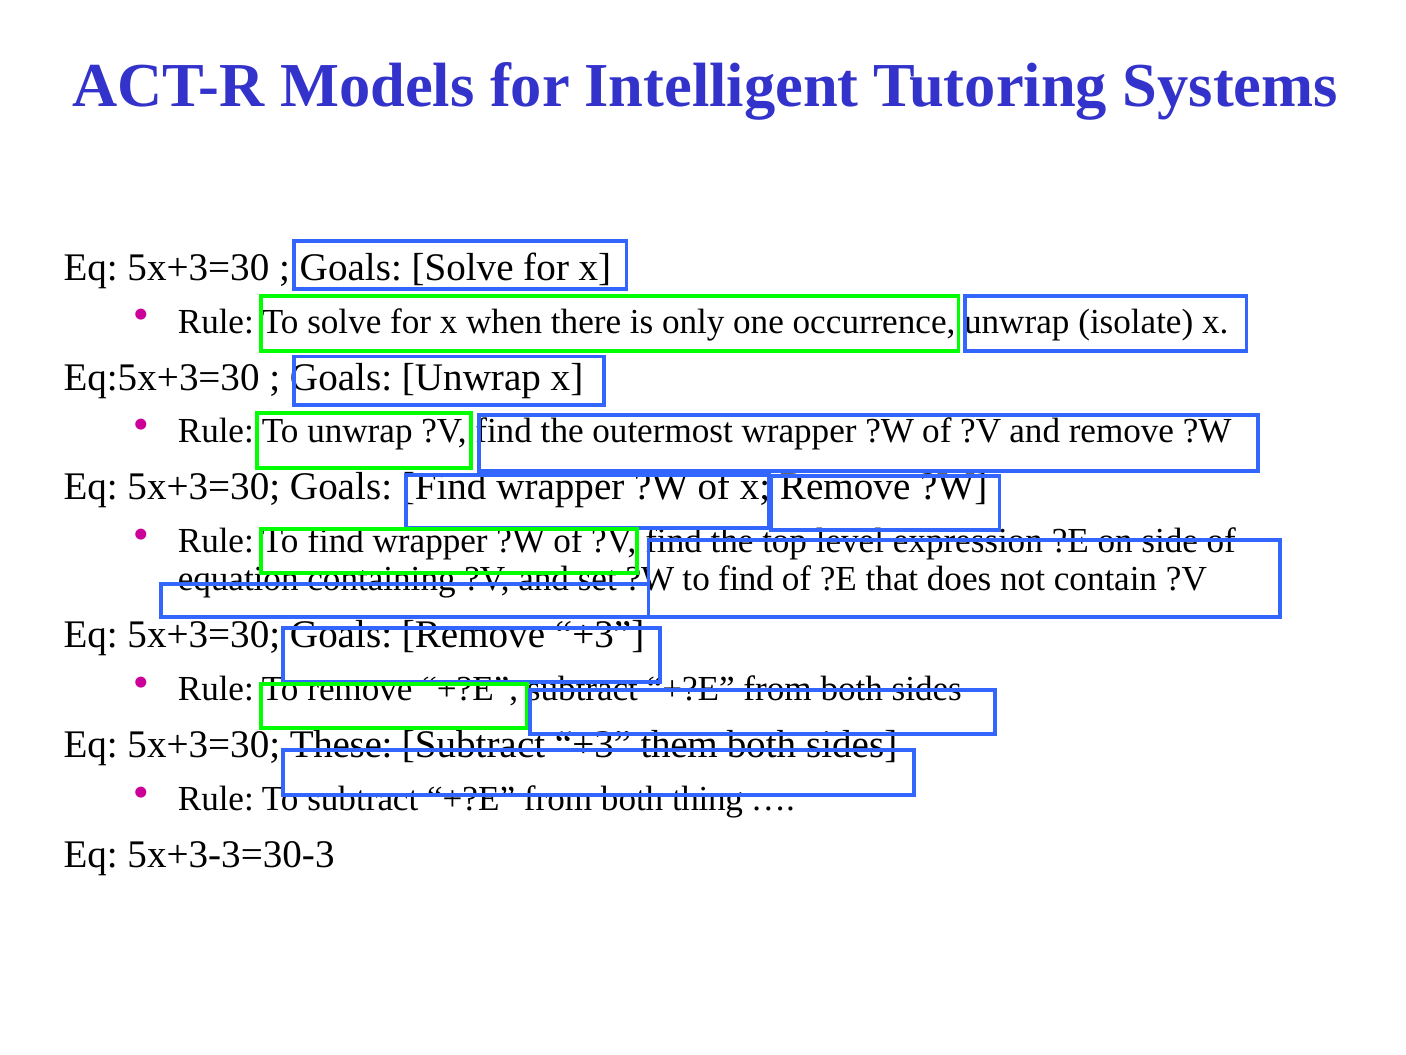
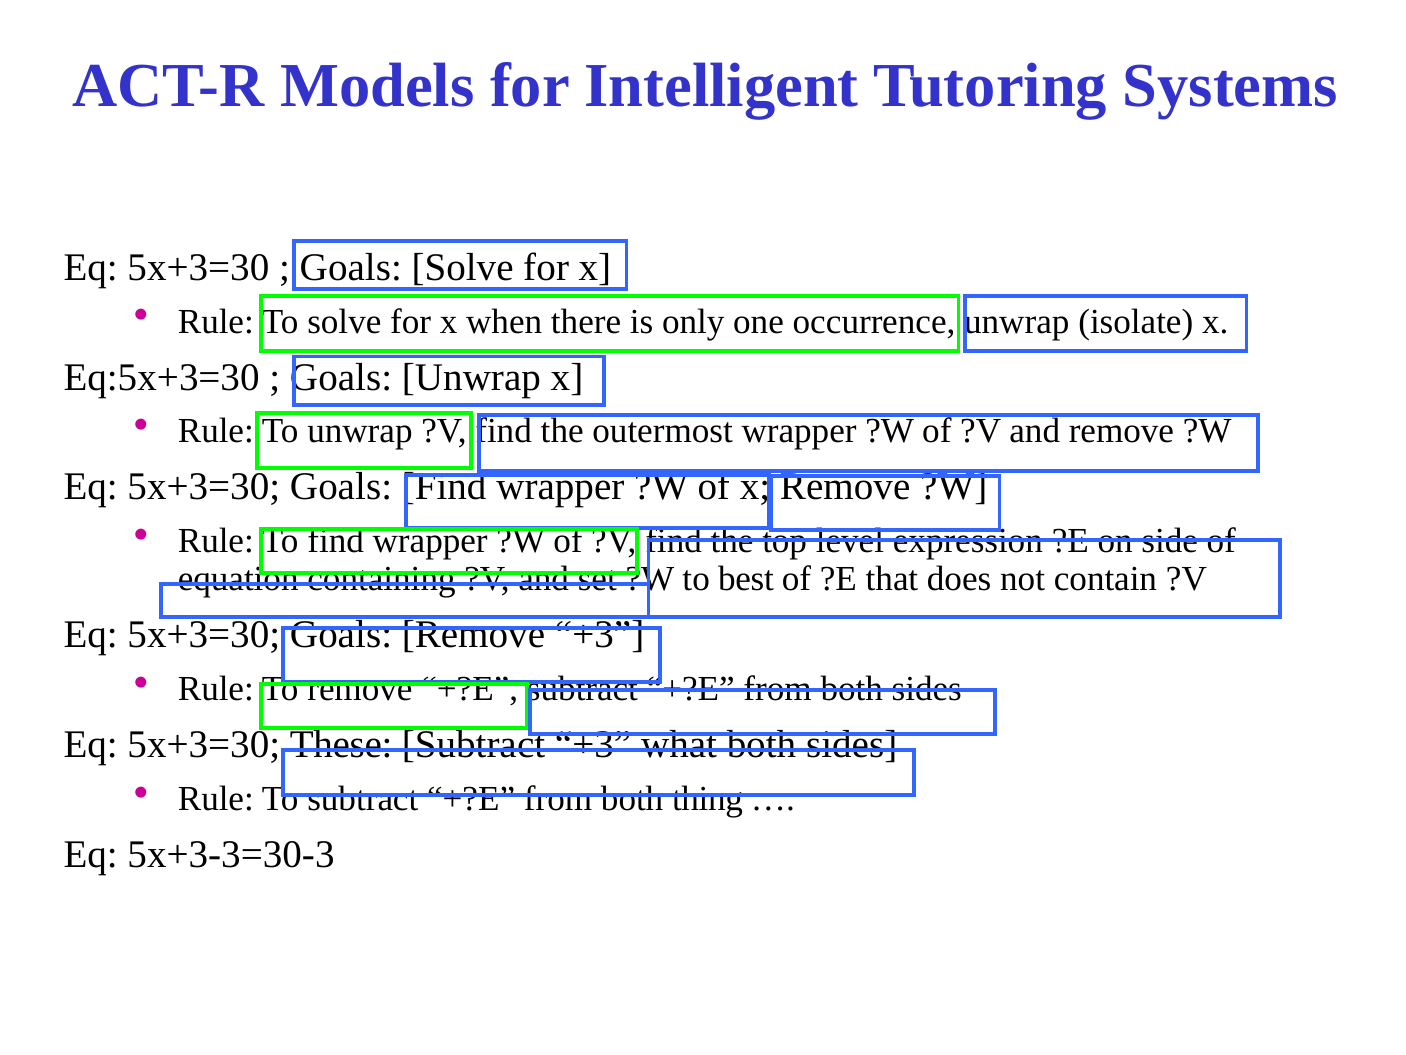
?W to find: find -> best
them: them -> what
